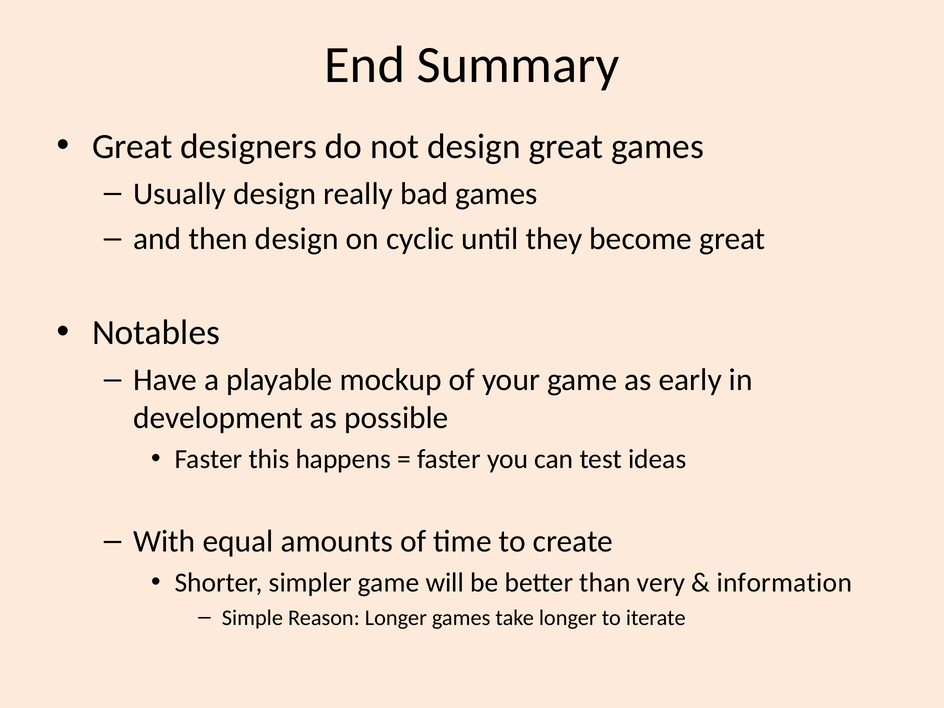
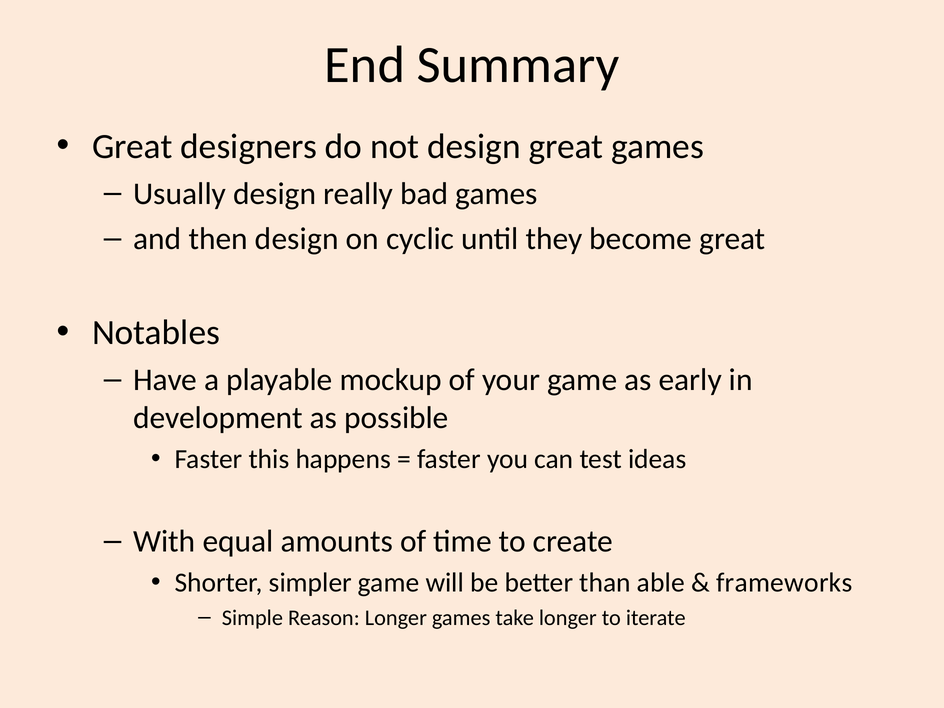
very: very -> able
information: information -> frameworks
